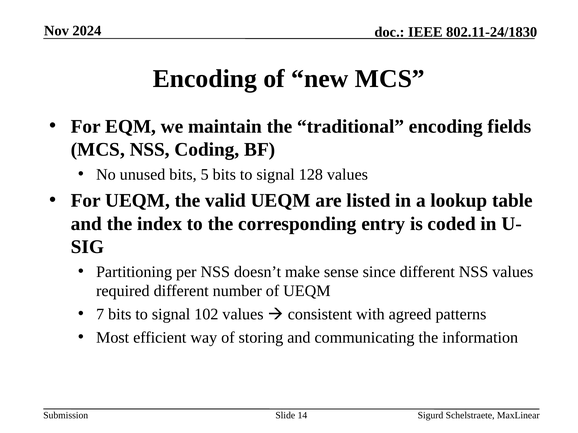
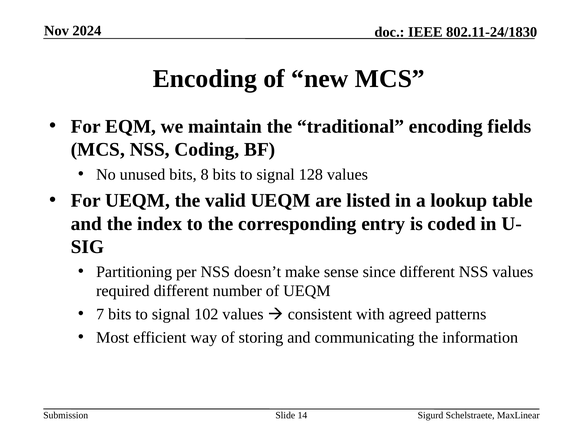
5: 5 -> 8
